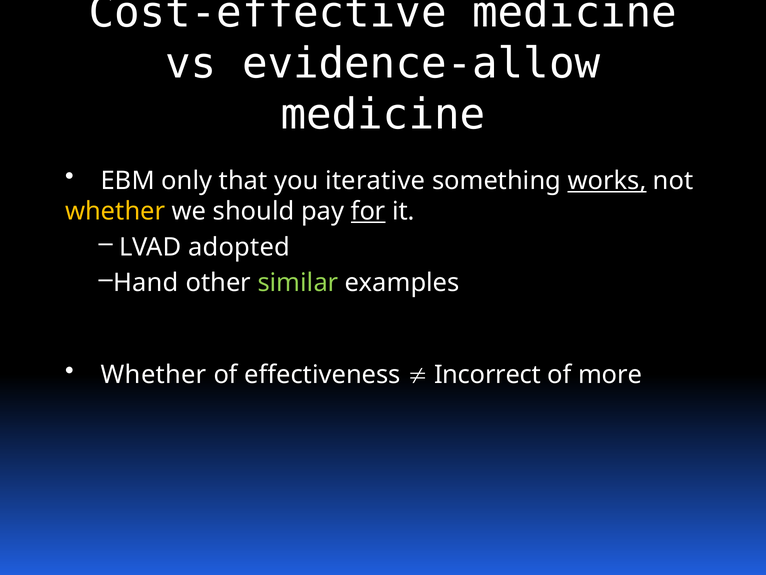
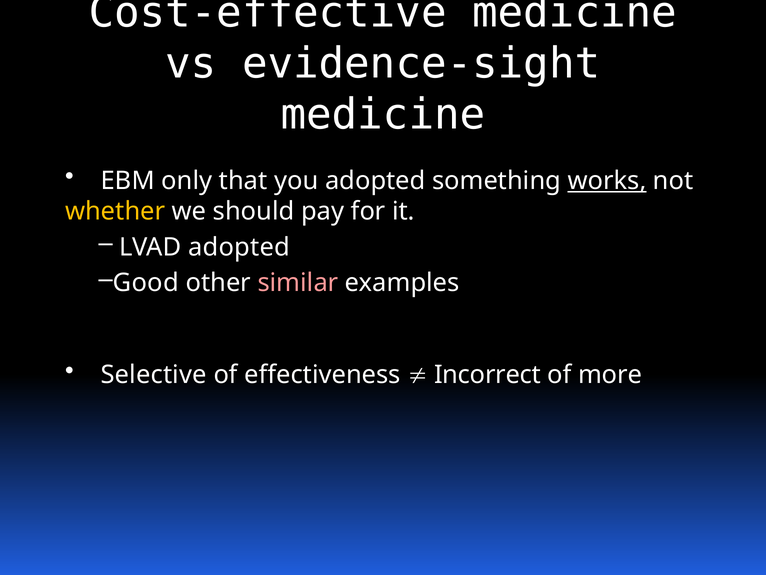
evidence-allow: evidence-allow -> evidence-sight
you iterative: iterative -> adopted
for underline: present -> none
Hand: Hand -> Good
similar colour: light green -> pink
Whether at (154, 375): Whether -> Selective
